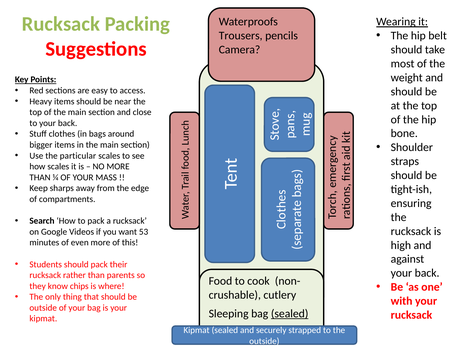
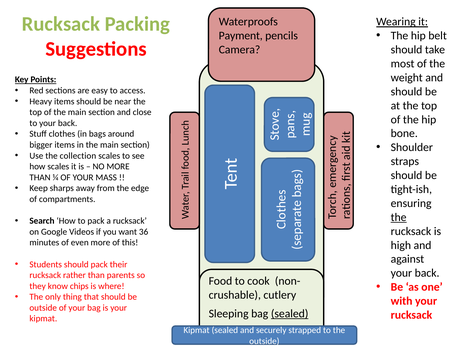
Trousers: Trousers -> Payment
particular: particular -> collection
the at (399, 217) underline: none -> present
53: 53 -> 36
